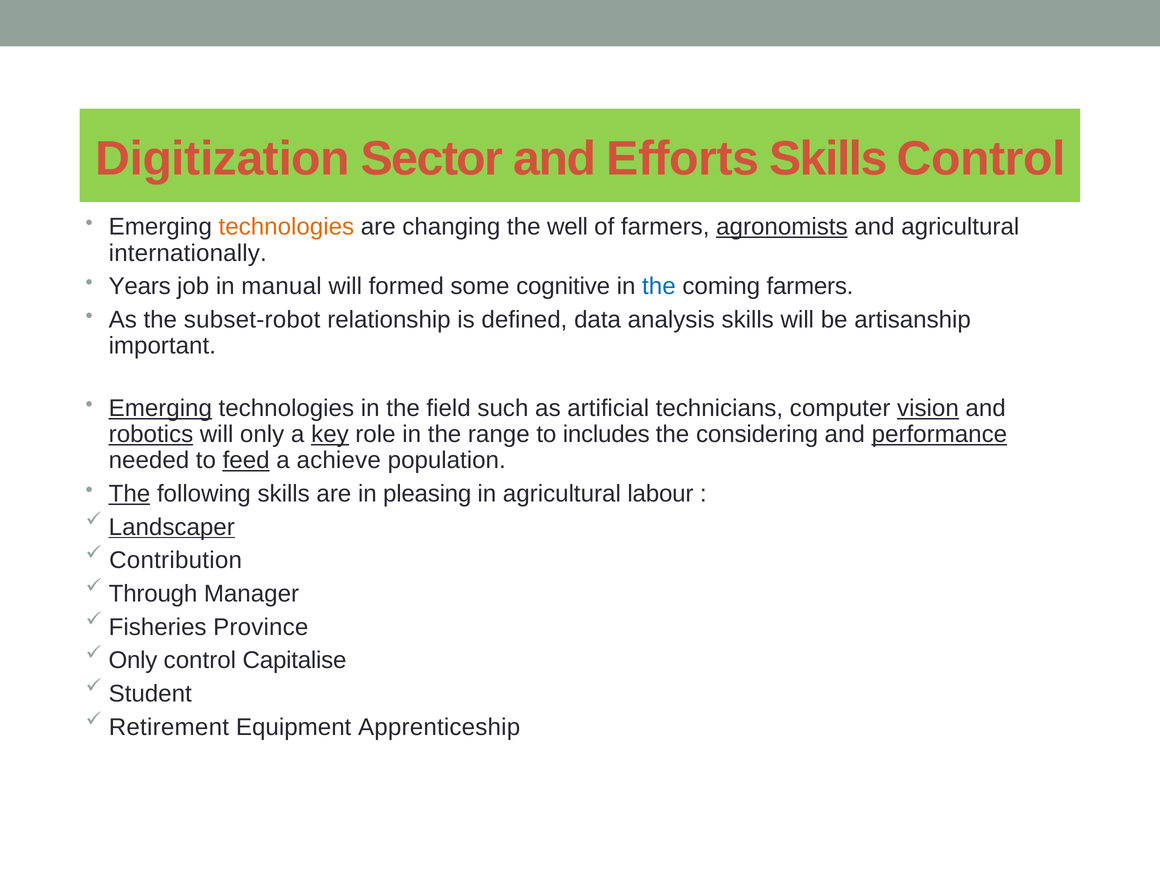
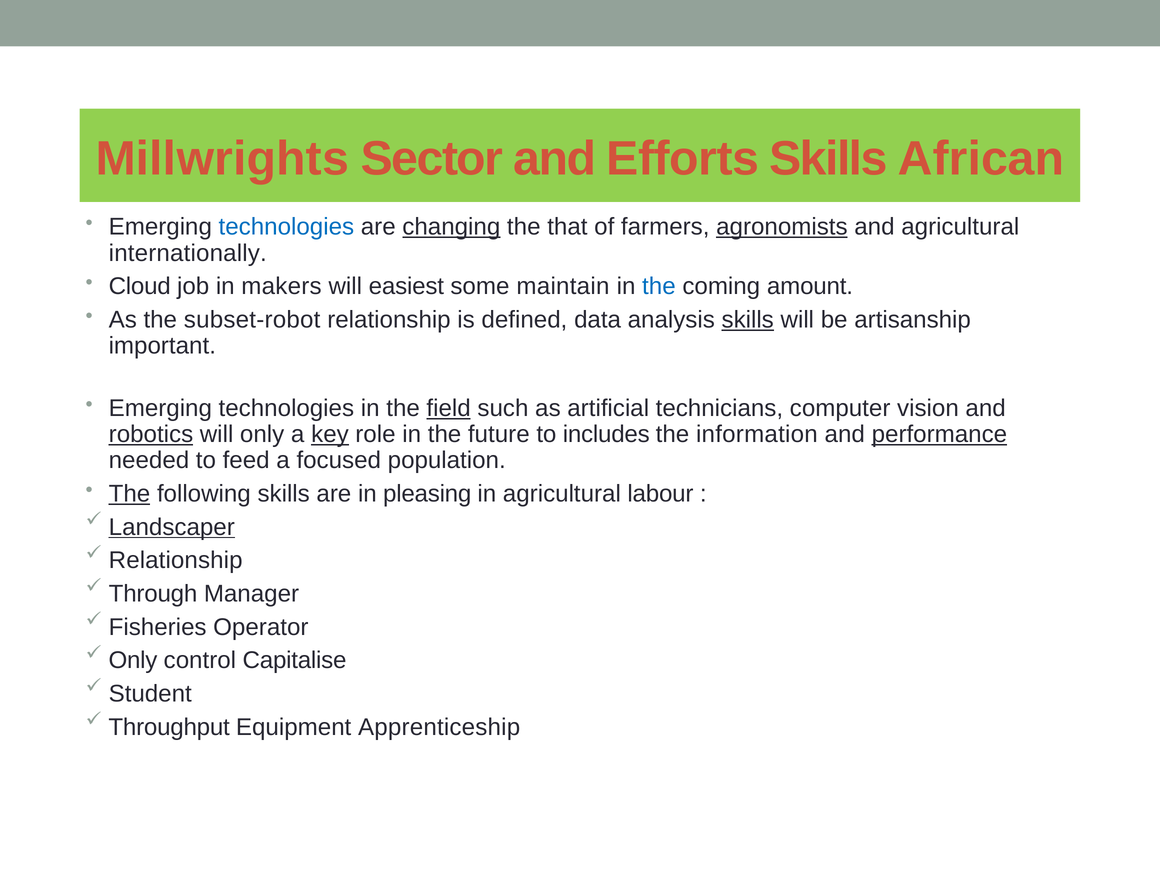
Digitization: Digitization -> Millwrights
Skills Control: Control -> African
technologies at (286, 227) colour: orange -> blue
changing underline: none -> present
well: well -> that
Years: Years -> Cloud
manual: manual -> makers
formed: formed -> easiest
cognitive: cognitive -> maintain
coming farmers: farmers -> amount
skills at (748, 320) underline: none -> present
Emerging at (160, 408) underline: present -> none
field underline: none -> present
vision underline: present -> none
range: range -> future
considering: considering -> information
feed underline: present -> none
achieve: achieve -> focused
Contribution at (176, 560): Contribution -> Relationship
Province: Province -> Operator
Retirement: Retirement -> Throughput
